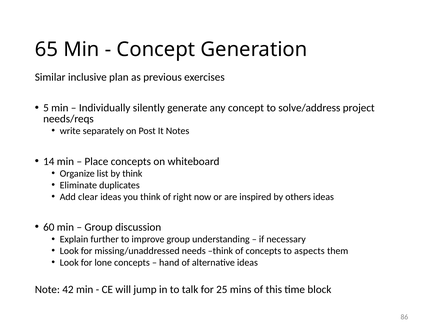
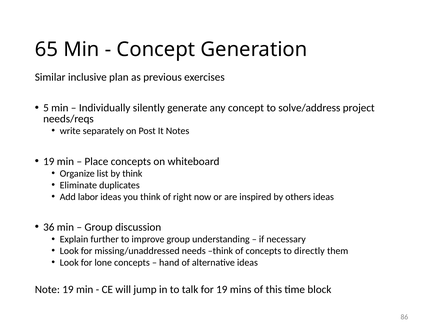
14 at (49, 161): 14 -> 19
clear: clear -> labor
60: 60 -> 36
aspects: aspects -> directly
Note 42: 42 -> 19
for 25: 25 -> 19
